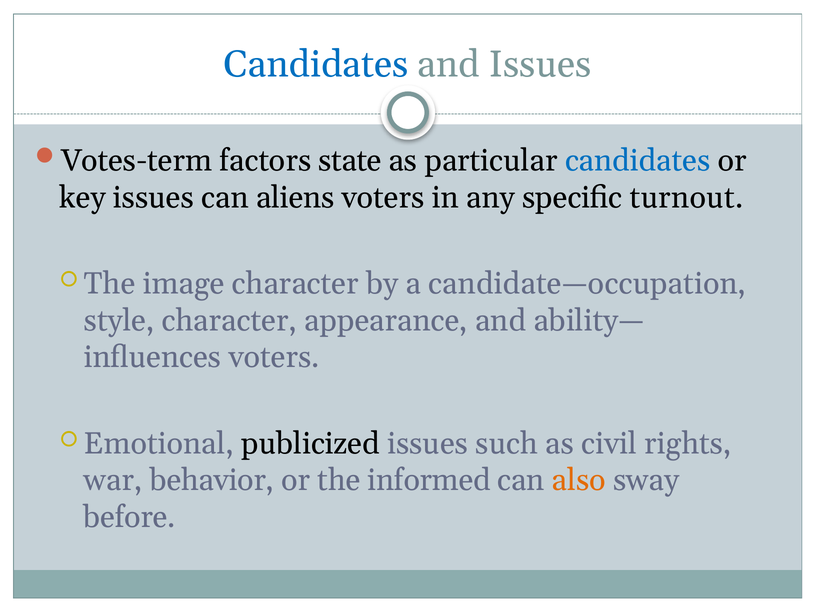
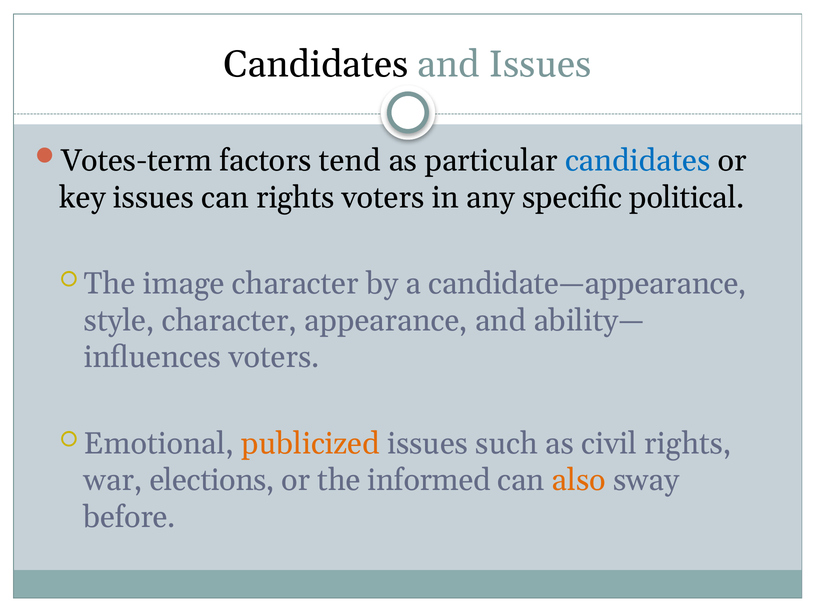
Candidates at (316, 64) colour: blue -> black
state: state -> tend
can aliens: aliens -> rights
turnout: turnout -> political
candidate—occupation: candidate—occupation -> candidate—appearance
publicized colour: black -> orange
behavior: behavior -> elections
